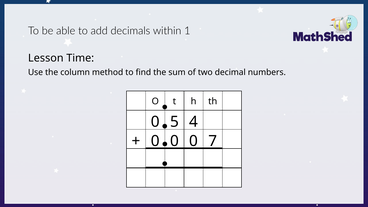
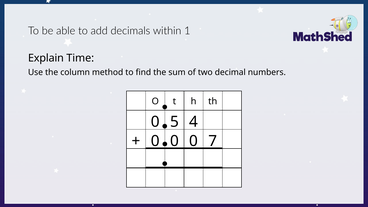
Lesson: Lesson -> Explain
